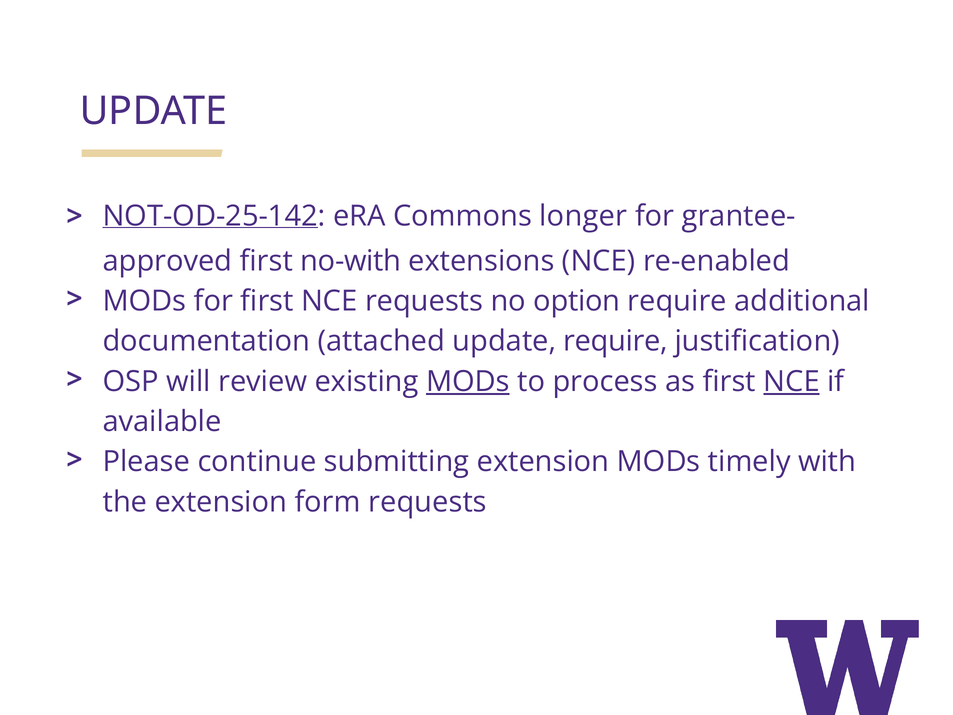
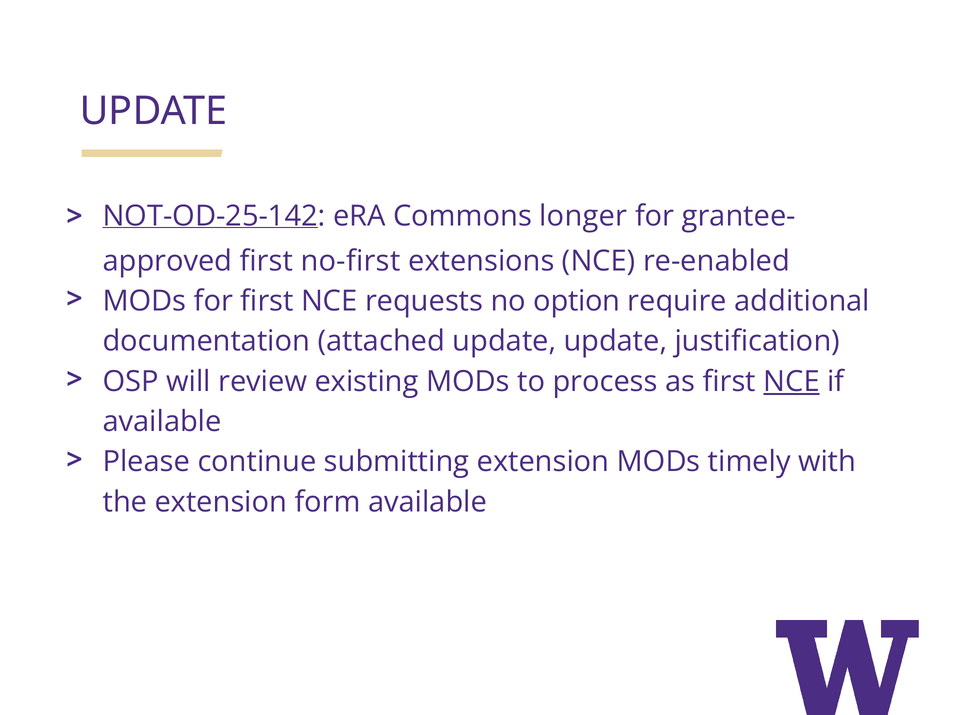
no-with: no-with -> no-first
update require: require -> update
MODs at (468, 381) underline: present -> none
form requests: requests -> available
